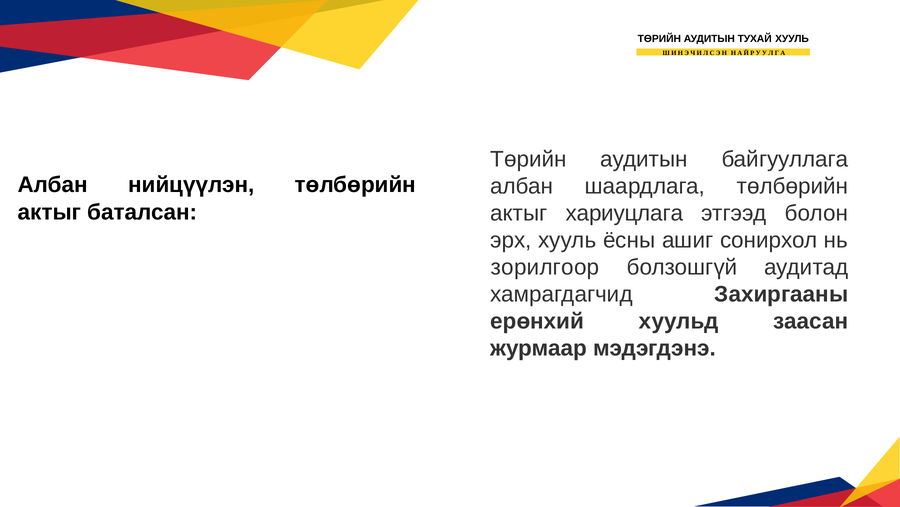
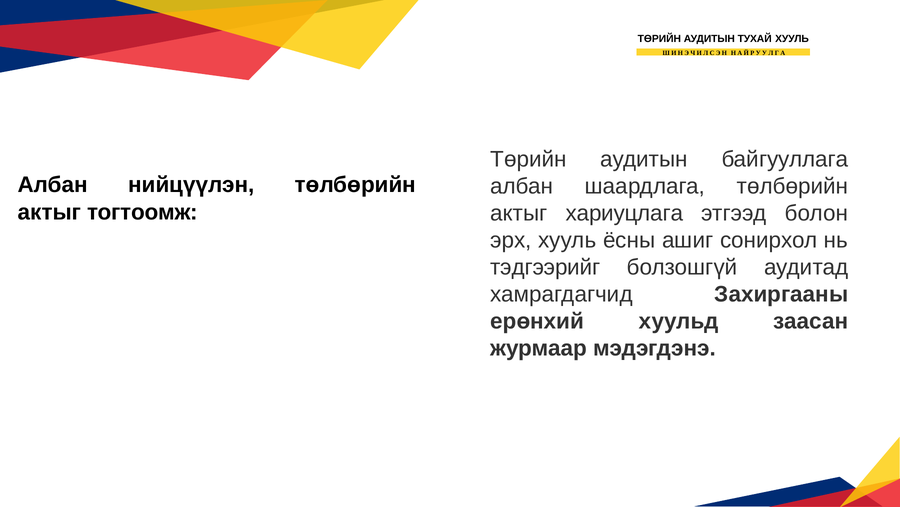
баталсан: баталсан -> тогтоомж
зорилгоор: зорилгоор -> тэдгээрийг
